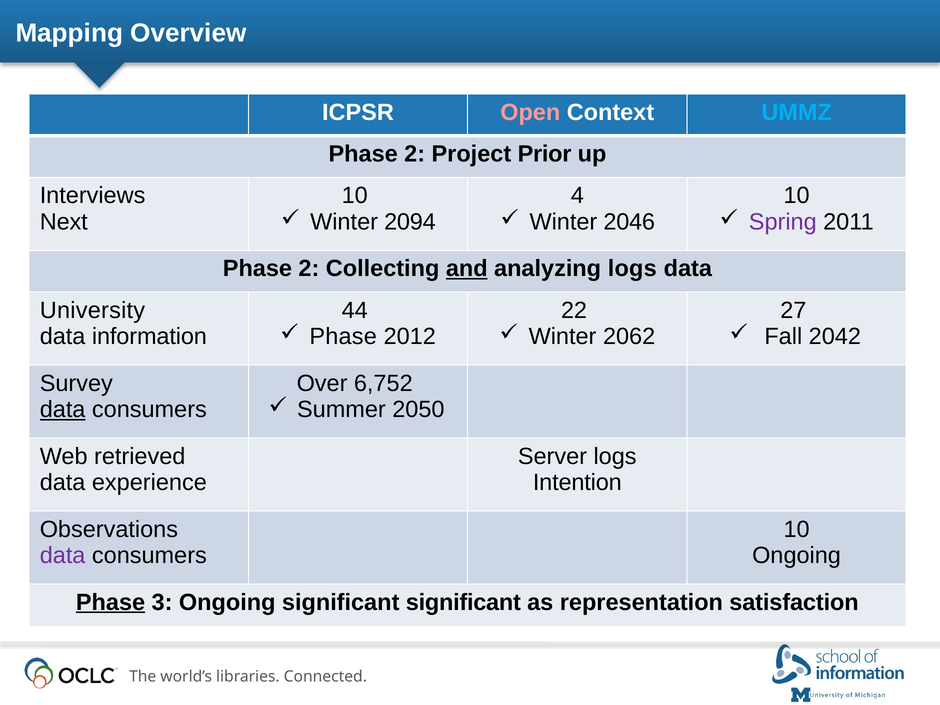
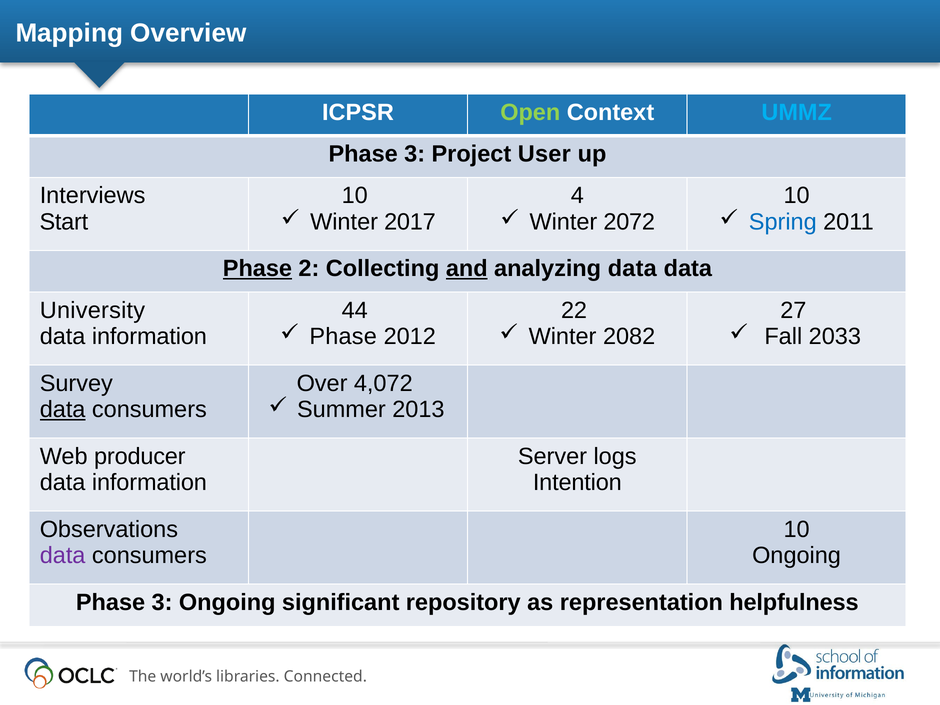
Open colour: pink -> light green
2 at (415, 154): 2 -> 3
Prior: Prior -> User
2094: 2094 -> 2017
2046: 2046 -> 2072
Spring colour: purple -> blue
Next: Next -> Start
Phase at (257, 269) underline: none -> present
analyzing logs: logs -> data
2062: 2062 -> 2082
2042: 2042 -> 2033
6,752: 6,752 -> 4,072
2050: 2050 -> 2013
retrieved: retrieved -> producer
experience at (149, 483): experience -> information
Phase at (111, 602) underline: present -> none
significant significant: significant -> repository
satisfaction: satisfaction -> helpfulness
